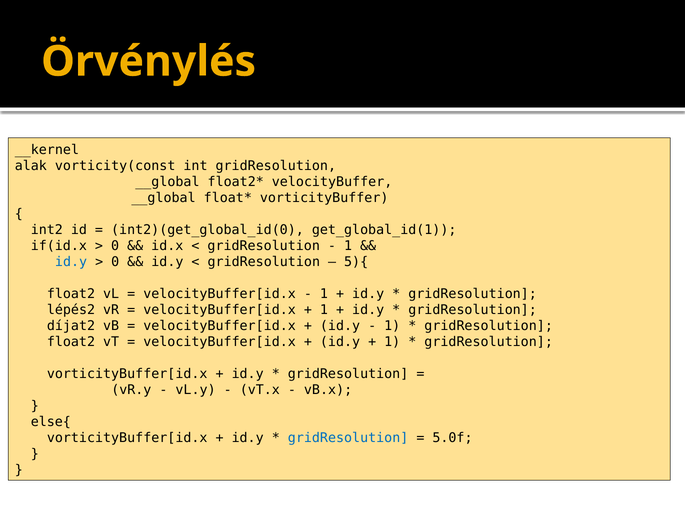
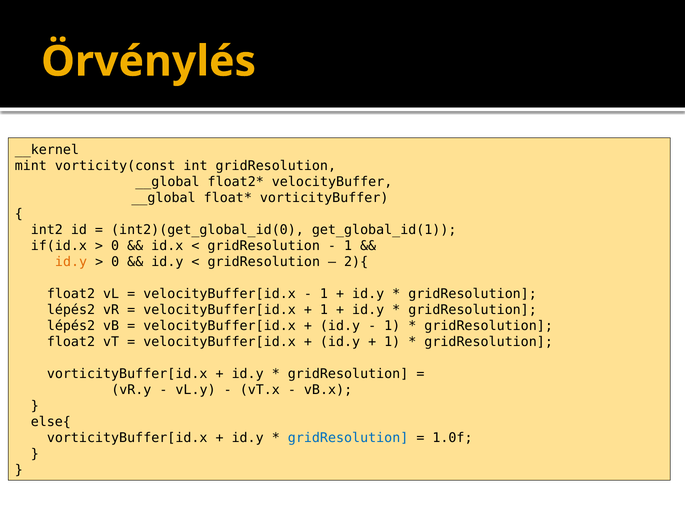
alak: alak -> mint
id.y at (71, 262) colour: blue -> orange
5){: 5){ -> 2){
díjat2 at (71, 326): díjat2 -> lépés2
5.0f: 5.0f -> 1.0f
